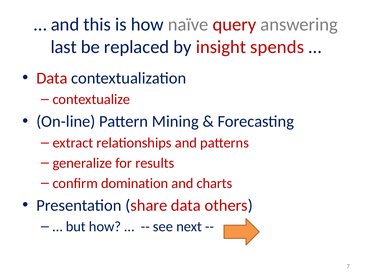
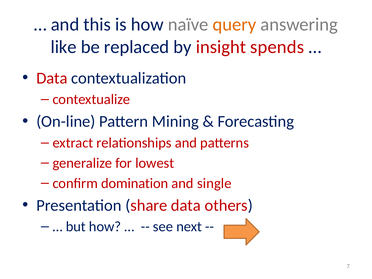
query colour: red -> orange
last: last -> like
results: results -> lowest
charts: charts -> single
